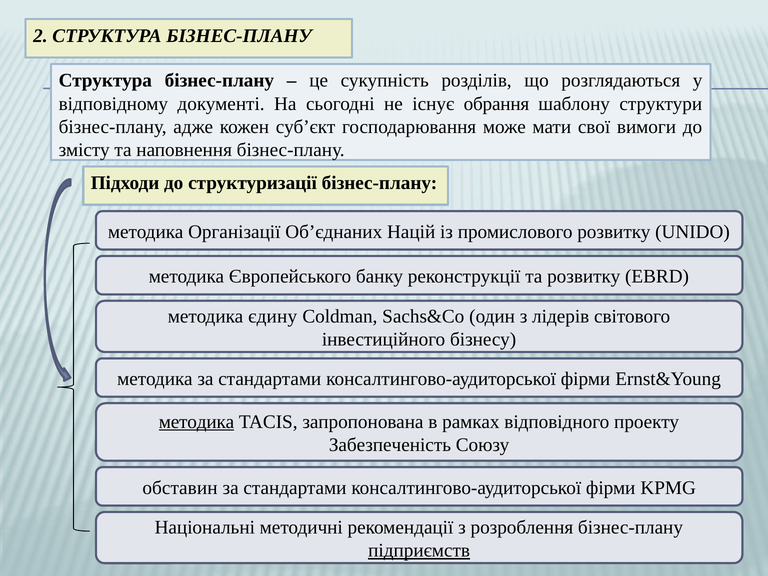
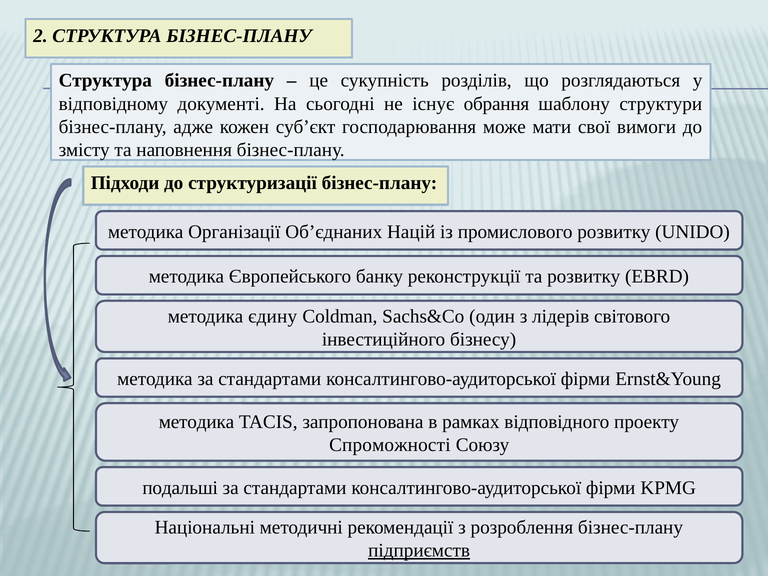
методика at (196, 422) underline: present -> none
Забезпеченість: Забезпеченість -> Спроможності
обставин: обставин -> подальші
